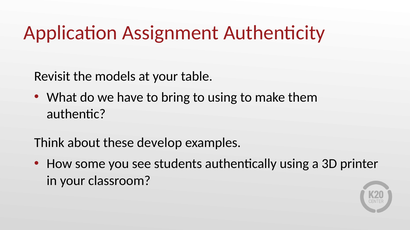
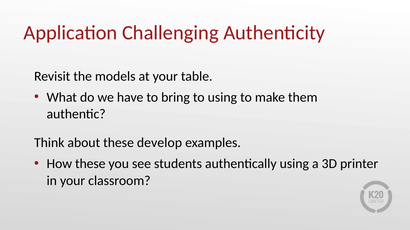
Assignment: Assignment -> Challenging
How some: some -> these
